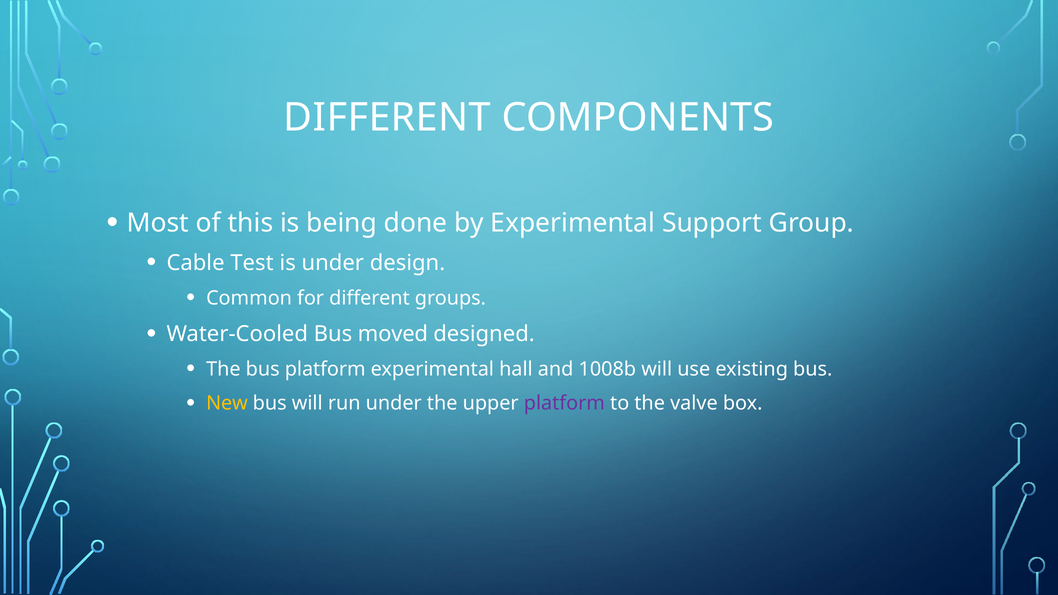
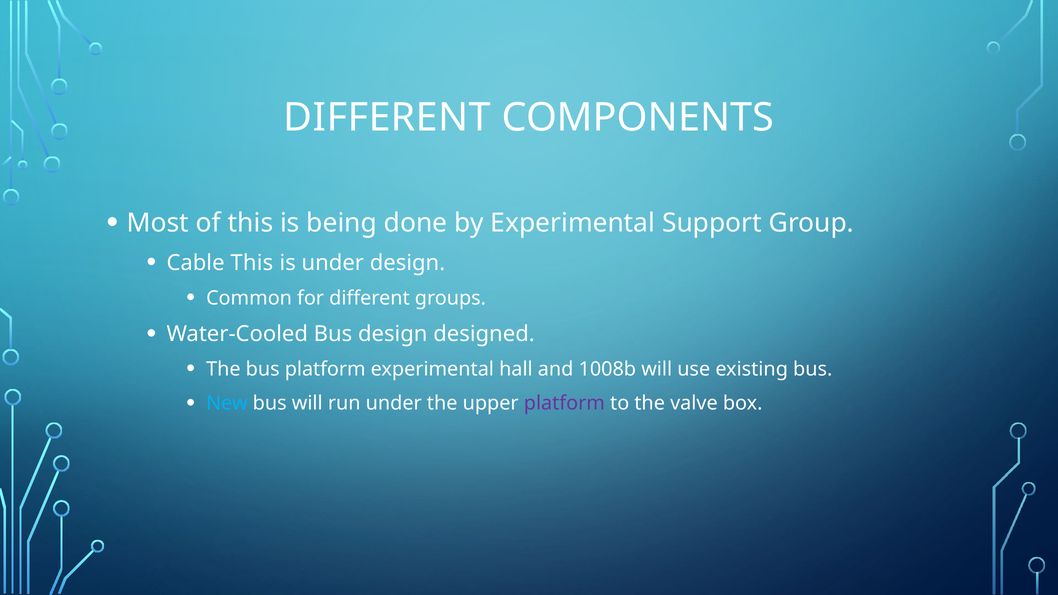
Cable Test: Test -> This
Bus moved: moved -> design
New colour: yellow -> light blue
